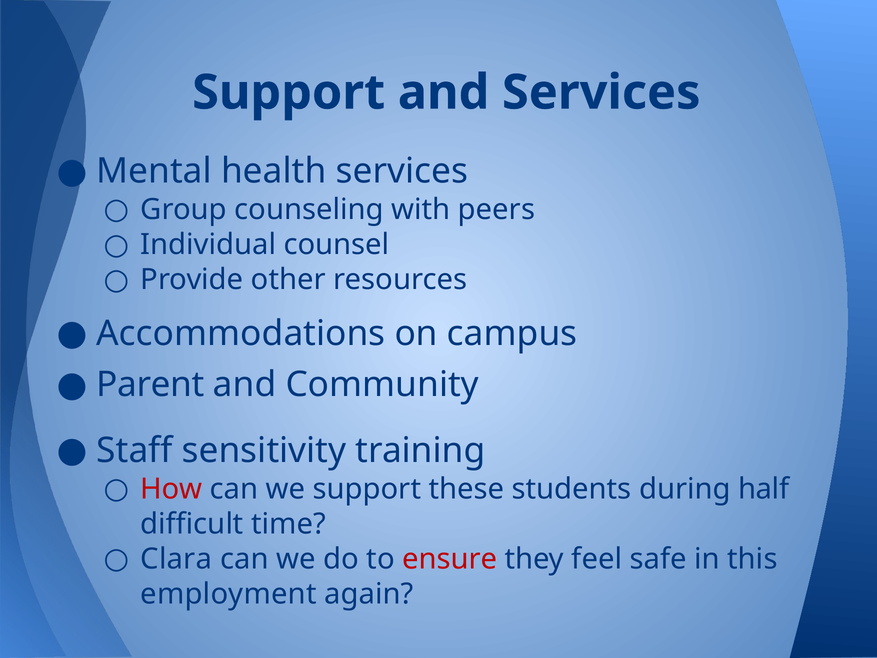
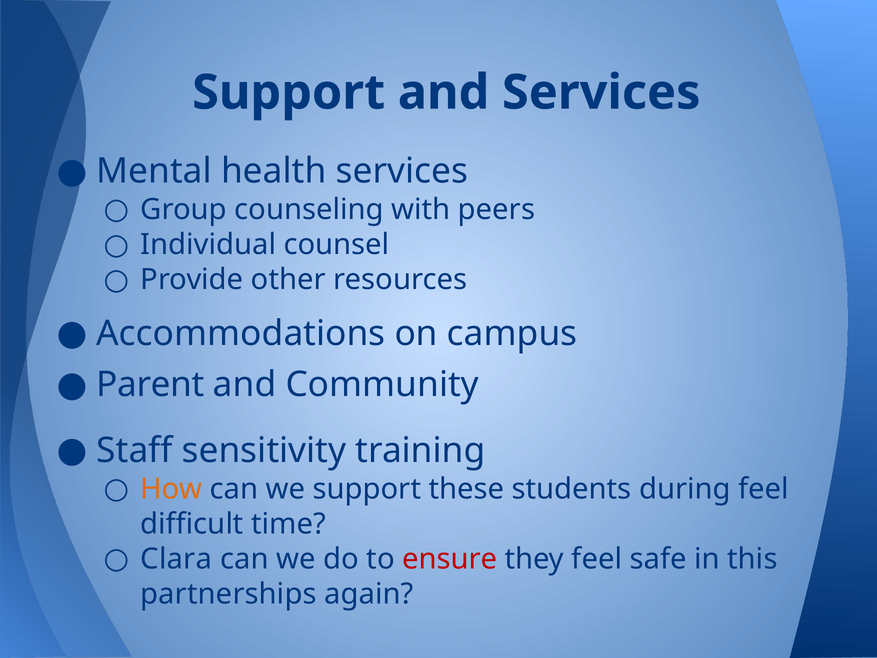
How colour: red -> orange
during half: half -> feel
employment: employment -> partnerships
